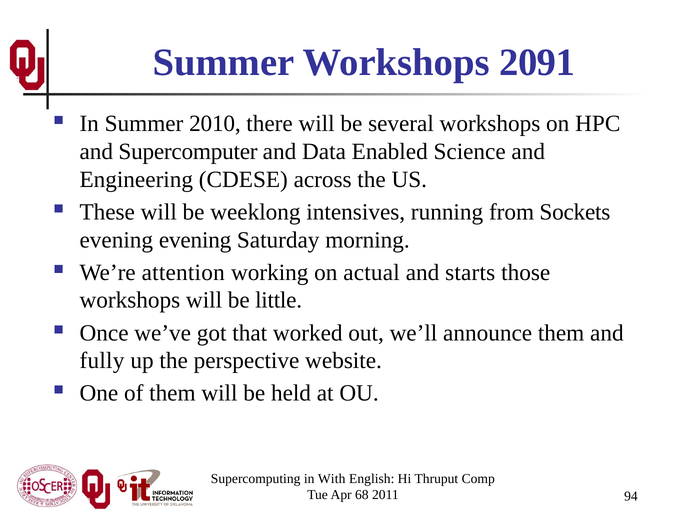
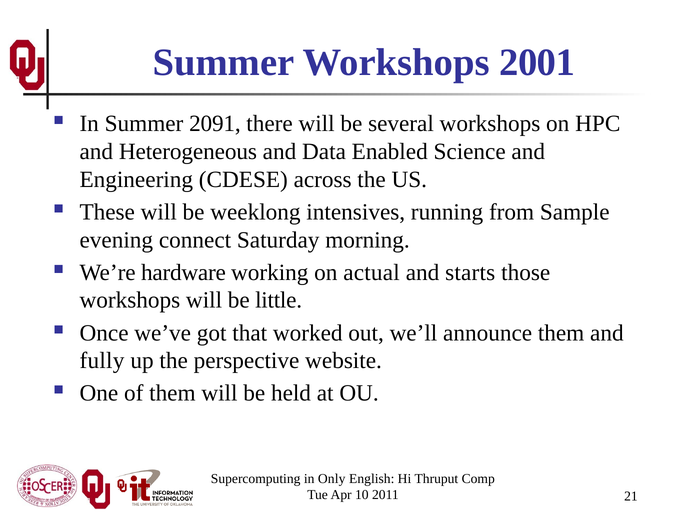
2091: 2091 -> 2001
2010: 2010 -> 2091
Supercomputer: Supercomputer -> Heterogeneous
Sockets: Sockets -> Sample
evening evening: evening -> connect
attention: attention -> hardware
With: With -> Only
68: 68 -> 10
94: 94 -> 21
